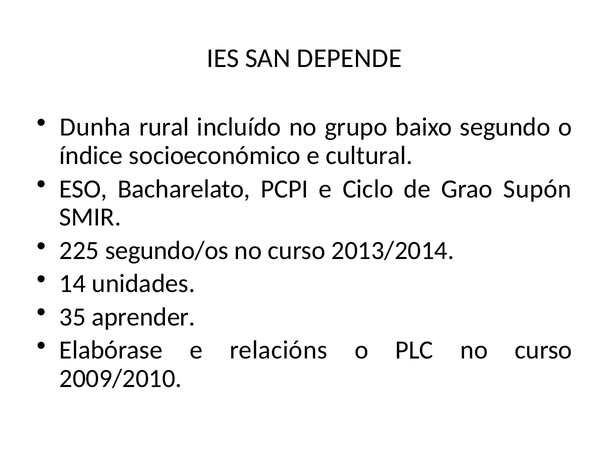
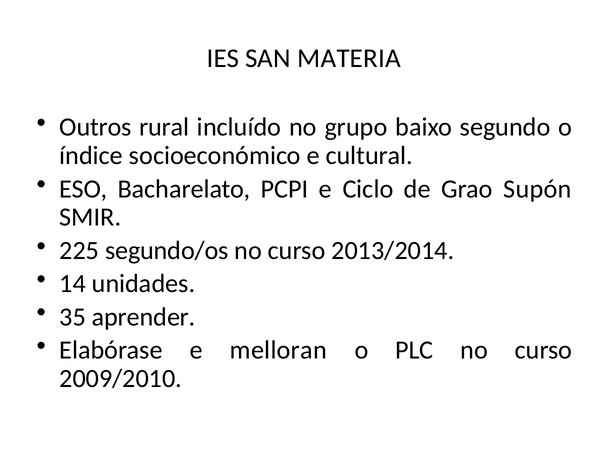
DEPENDE: DEPENDE -> MATERIA
Dunha: Dunha -> Outros
relacións: relacións -> melloran
